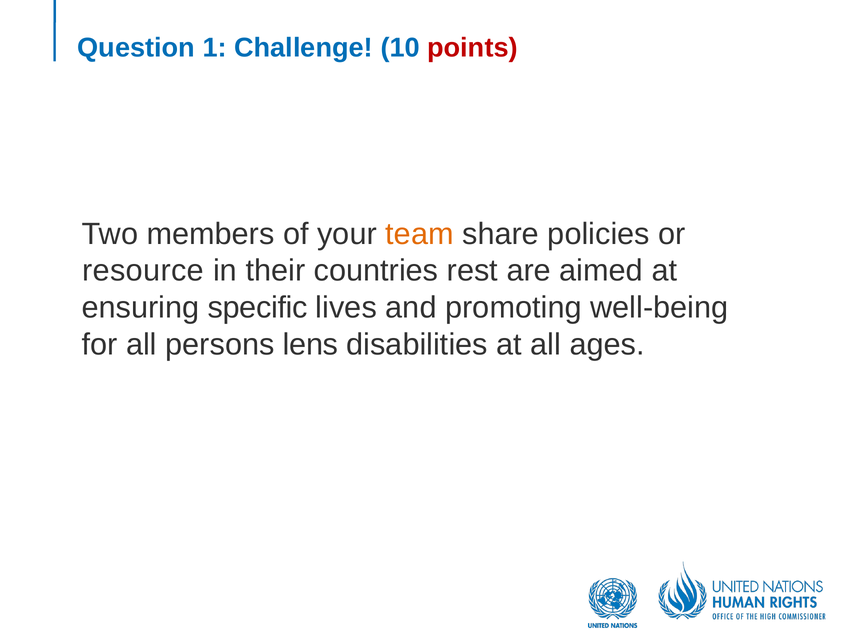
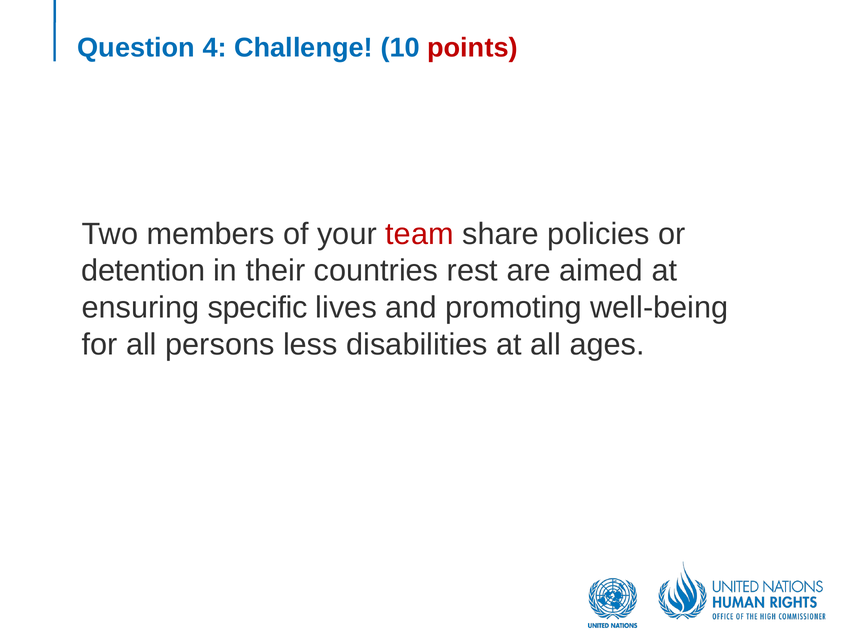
1: 1 -> 4
team colour: orange -> red
resource: resource -> detention
lens: lens -> less
